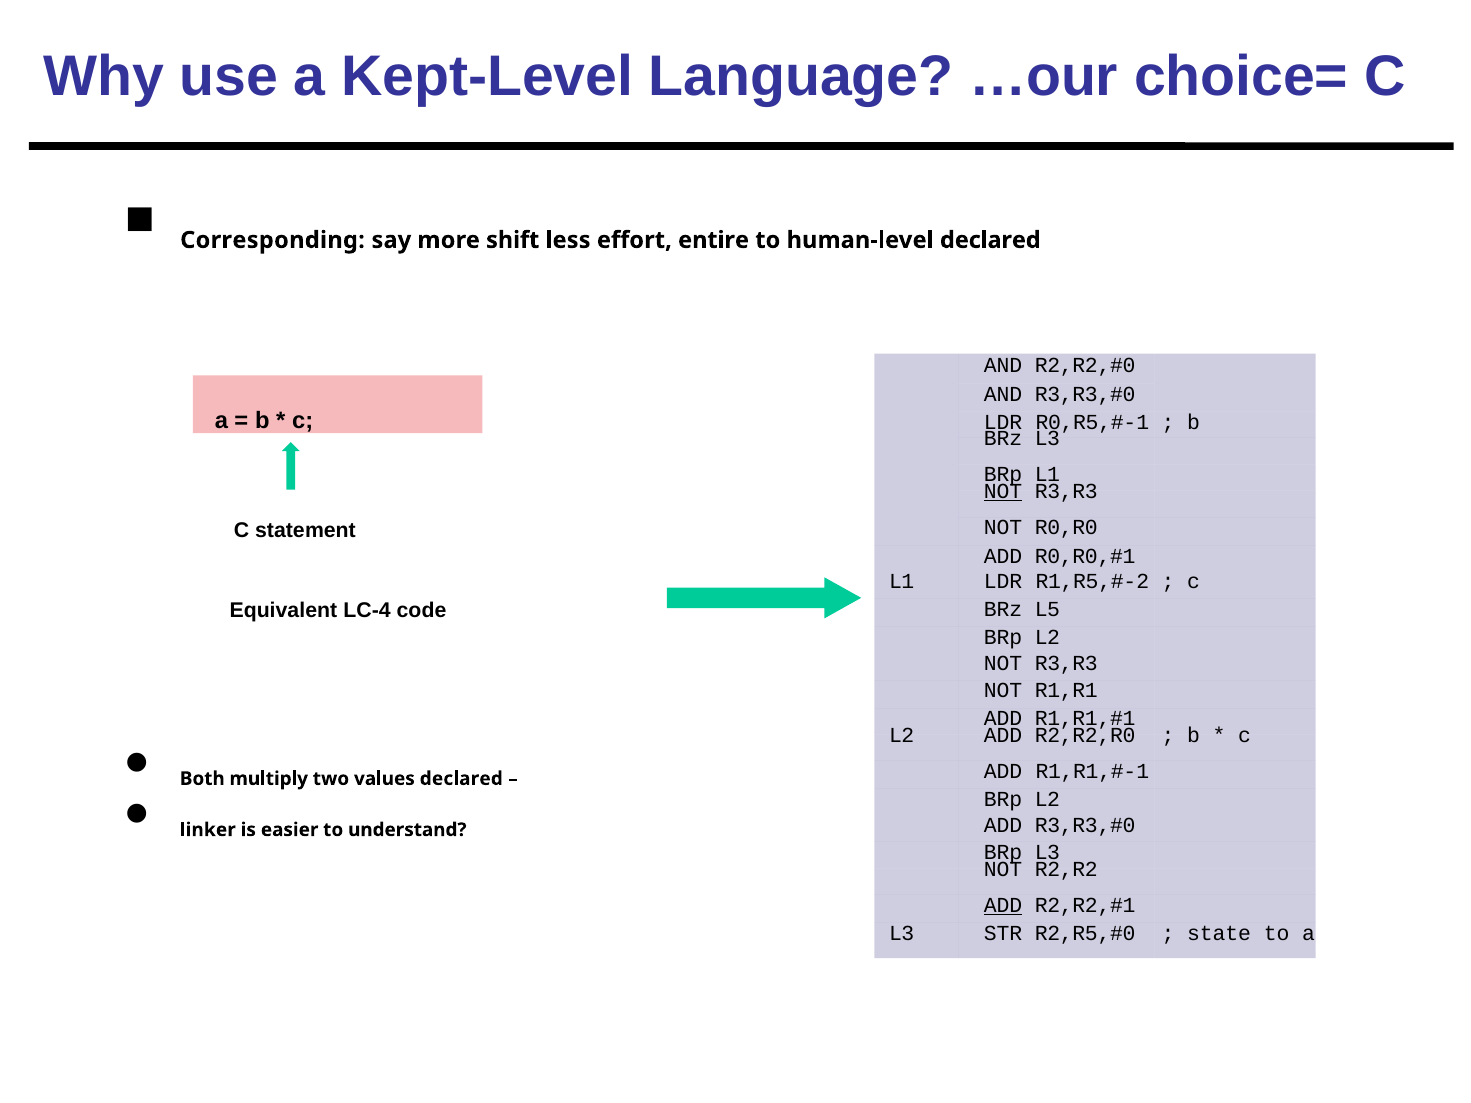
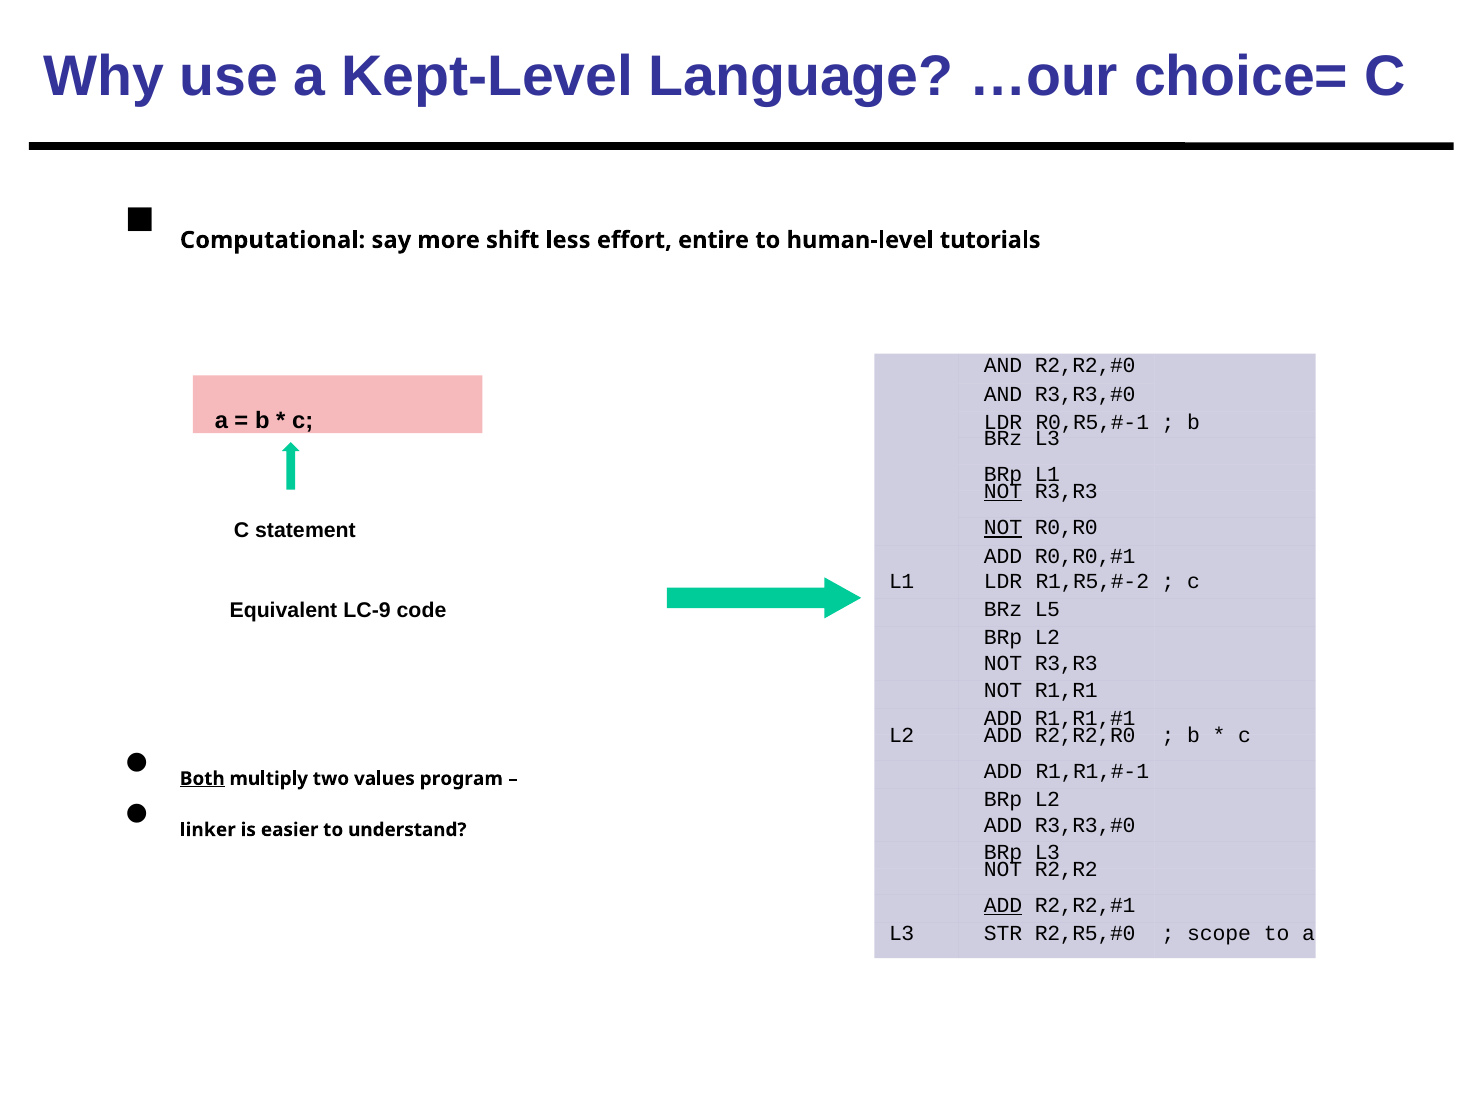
Corresponding: Corresponding -> Computational
human-level declared: declared -> tutorials
NOT at (1003, 528) underline: none -> present
LC-4: LC-4 -> LC-9
Both underline: none -> present
values declared: declared -> program
state: state -> scope
